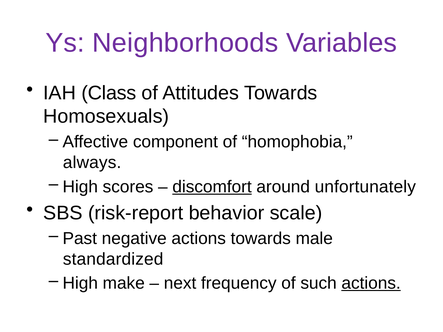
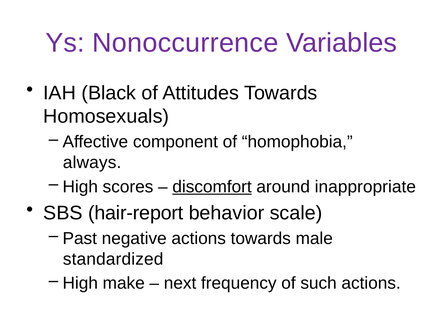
Neighborhoods: Neighborhoods -> Nonoccurrence
Class: Class -> Black
unfortunately: unfortunately -> inappropriate
risk-report: risk-report -> hair-report
actions at (371, 283) underline: present -> none
